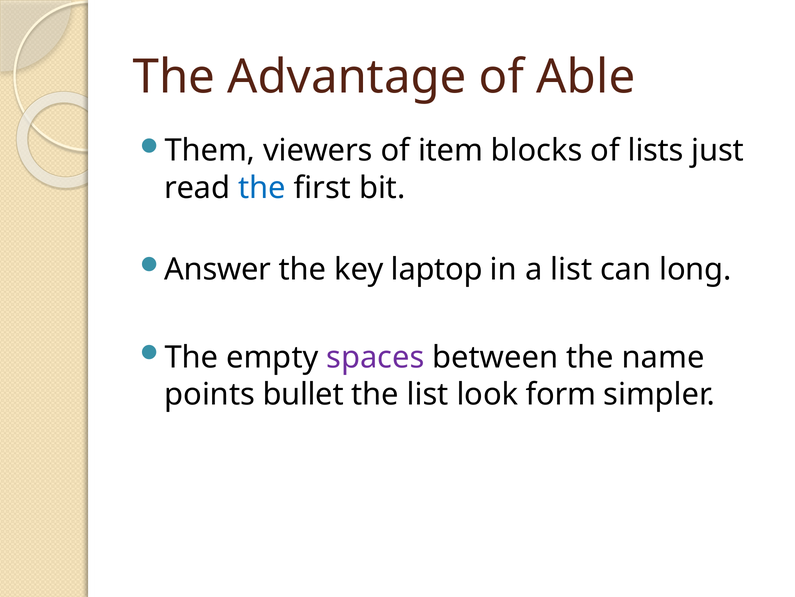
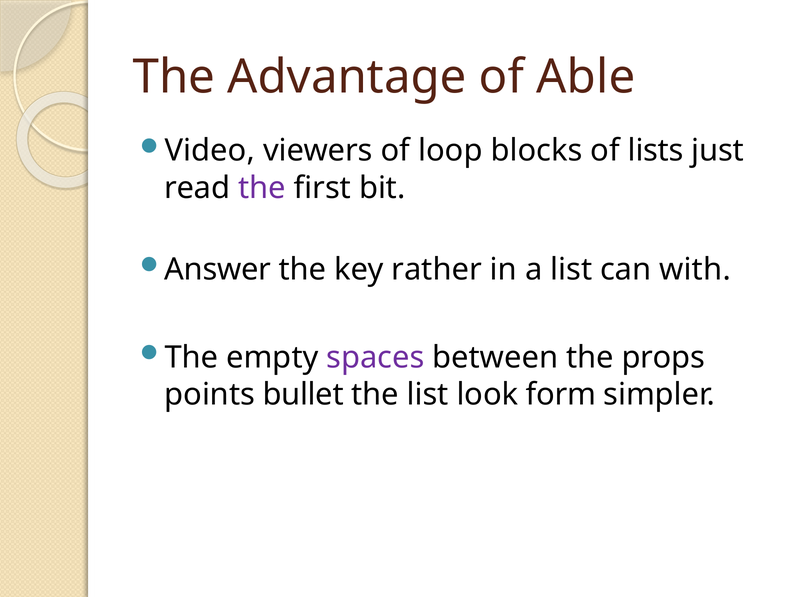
Them: Them -> Video
item: item -> loop
the at (262, 188) colour: blue -> purple
laptop: laptop -> rather
long: long -> with
name: name -> props
